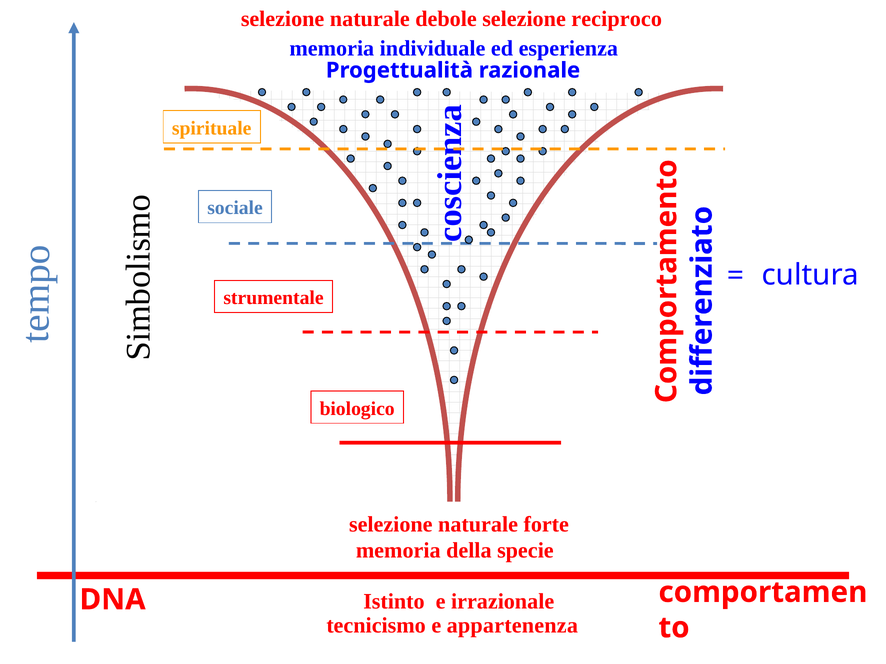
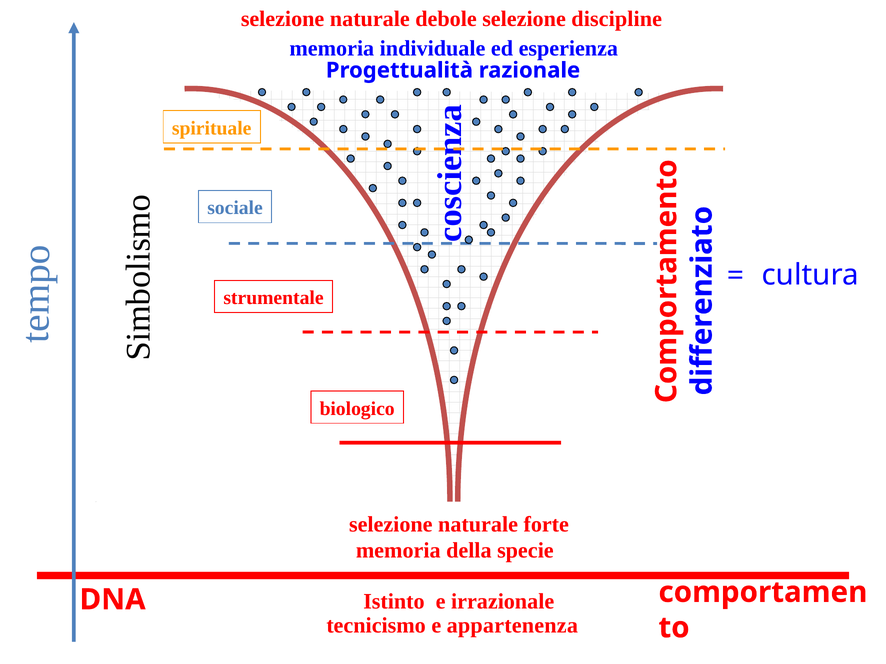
reciproco: reciproco -> discipline
